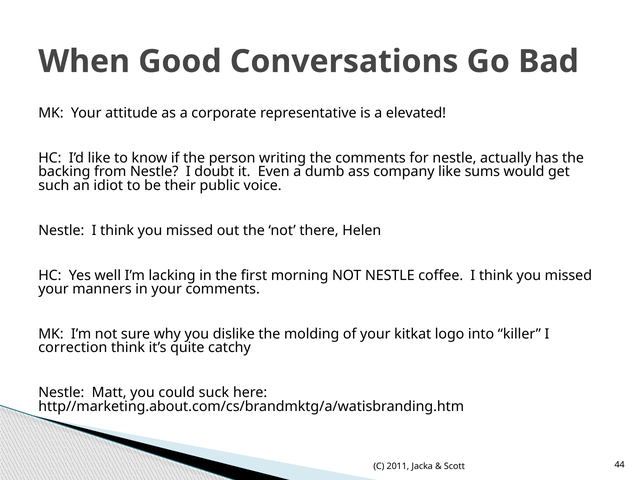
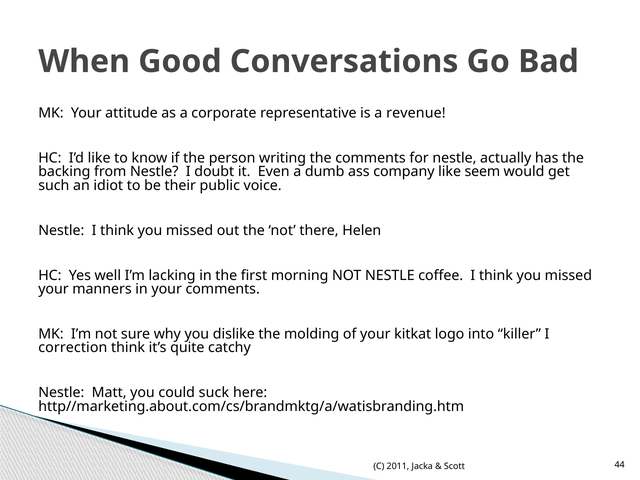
elevated: elevated -> revenue
sums: sums -> seem
